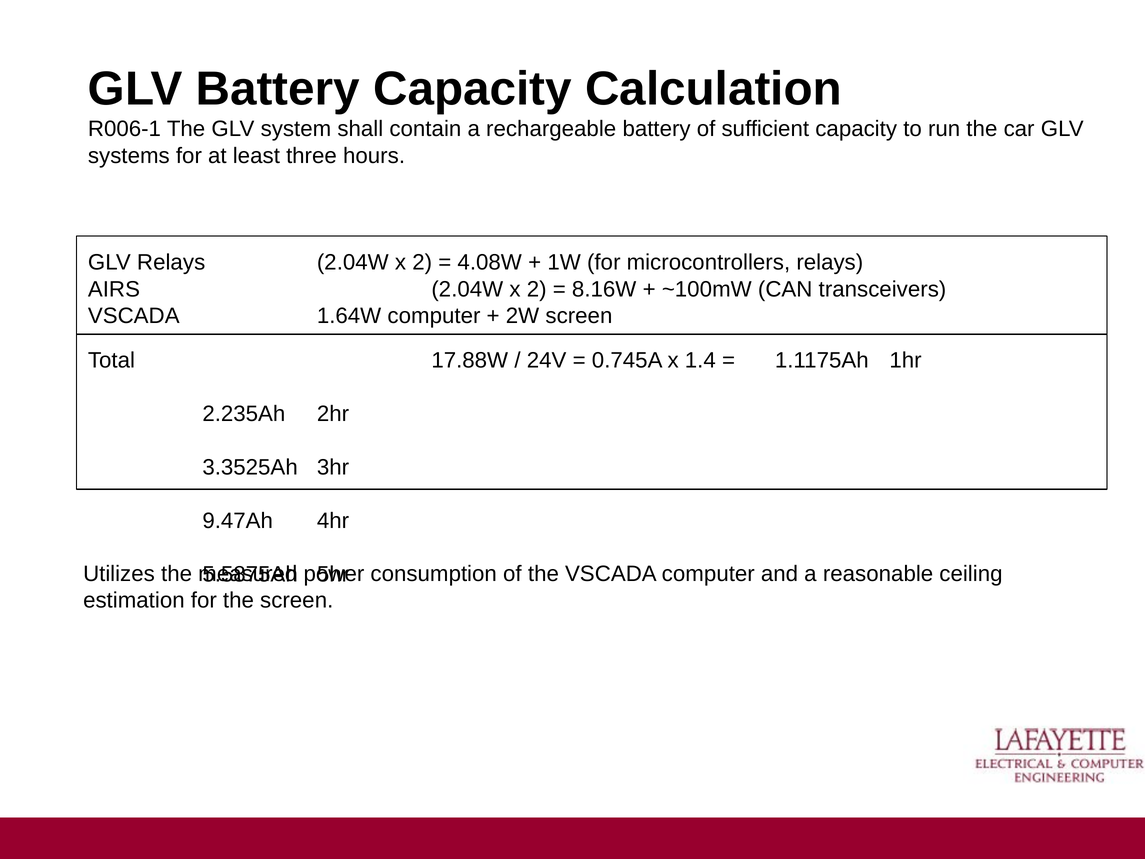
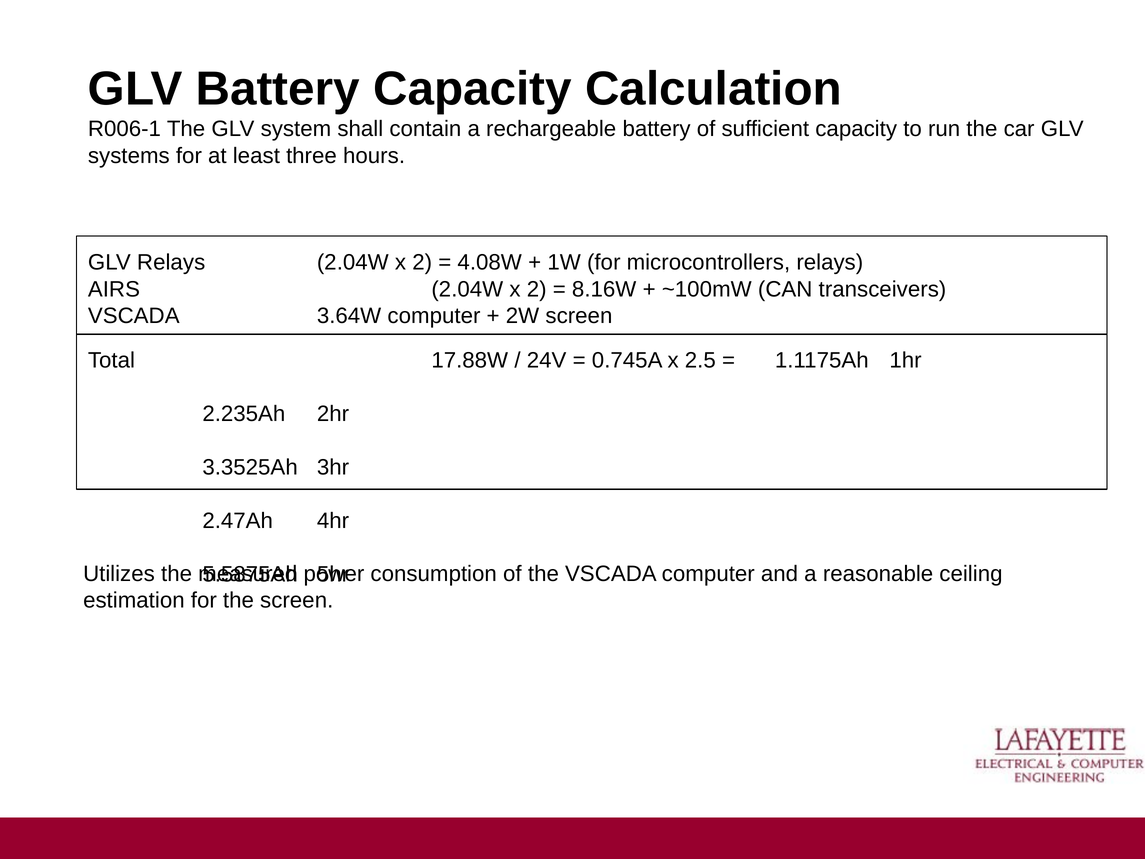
1.64W: 1.64W -> 3.64W
1.4: 1.4 -> 2.5
9.47Ah: 9.47Ah -> 2.47Ah
